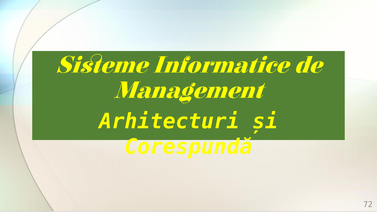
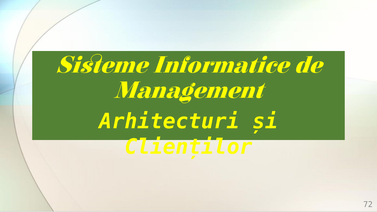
Corespundă: Corespundă -> Clienților
